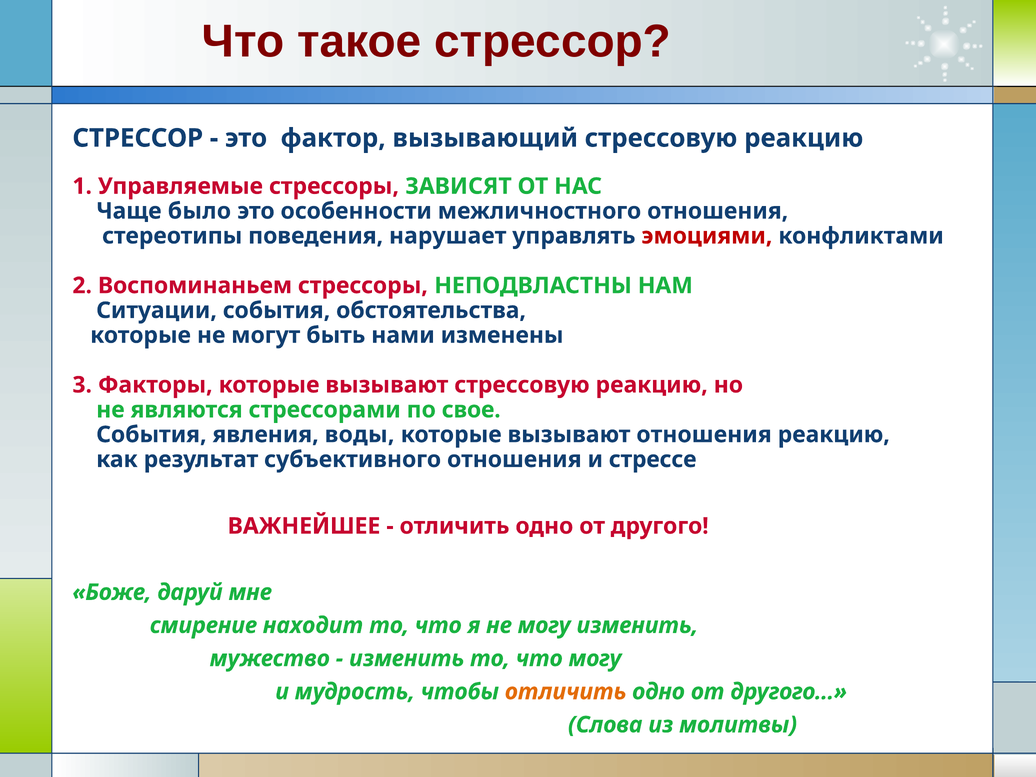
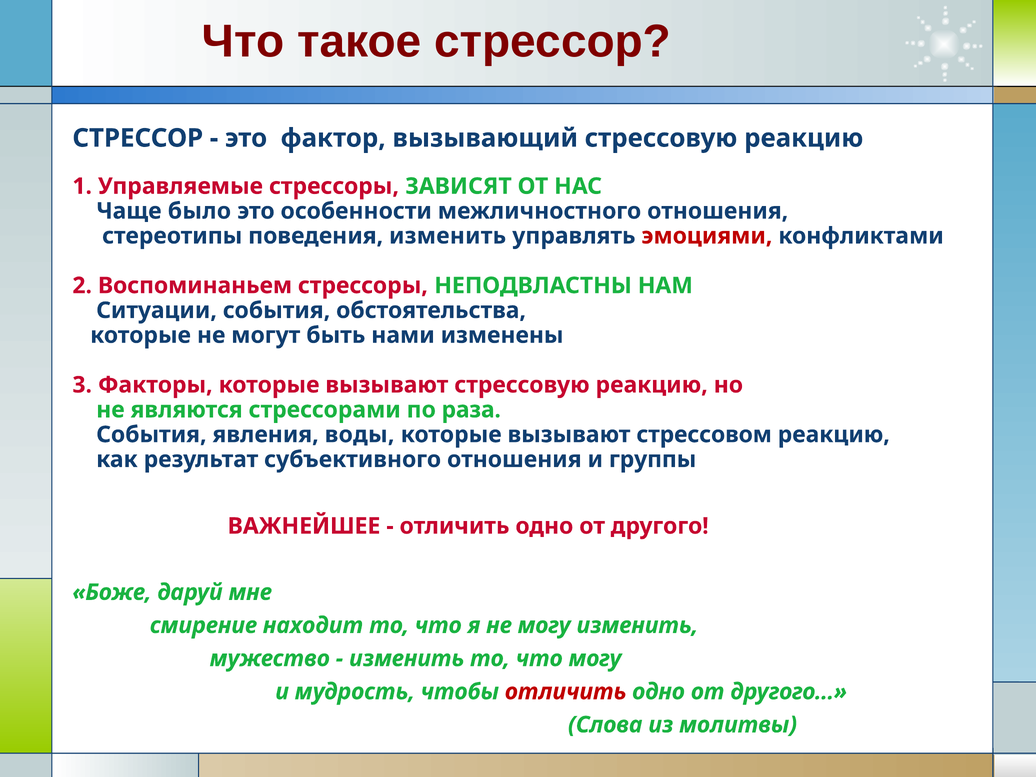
поведения нарушает: нарушает -> изменить
свое: свое -> раза
вызывают отношения: отношения -> стрессовом
стрессе: стрессе -> группы
отличить at (566, 692) colour: orange -> red
